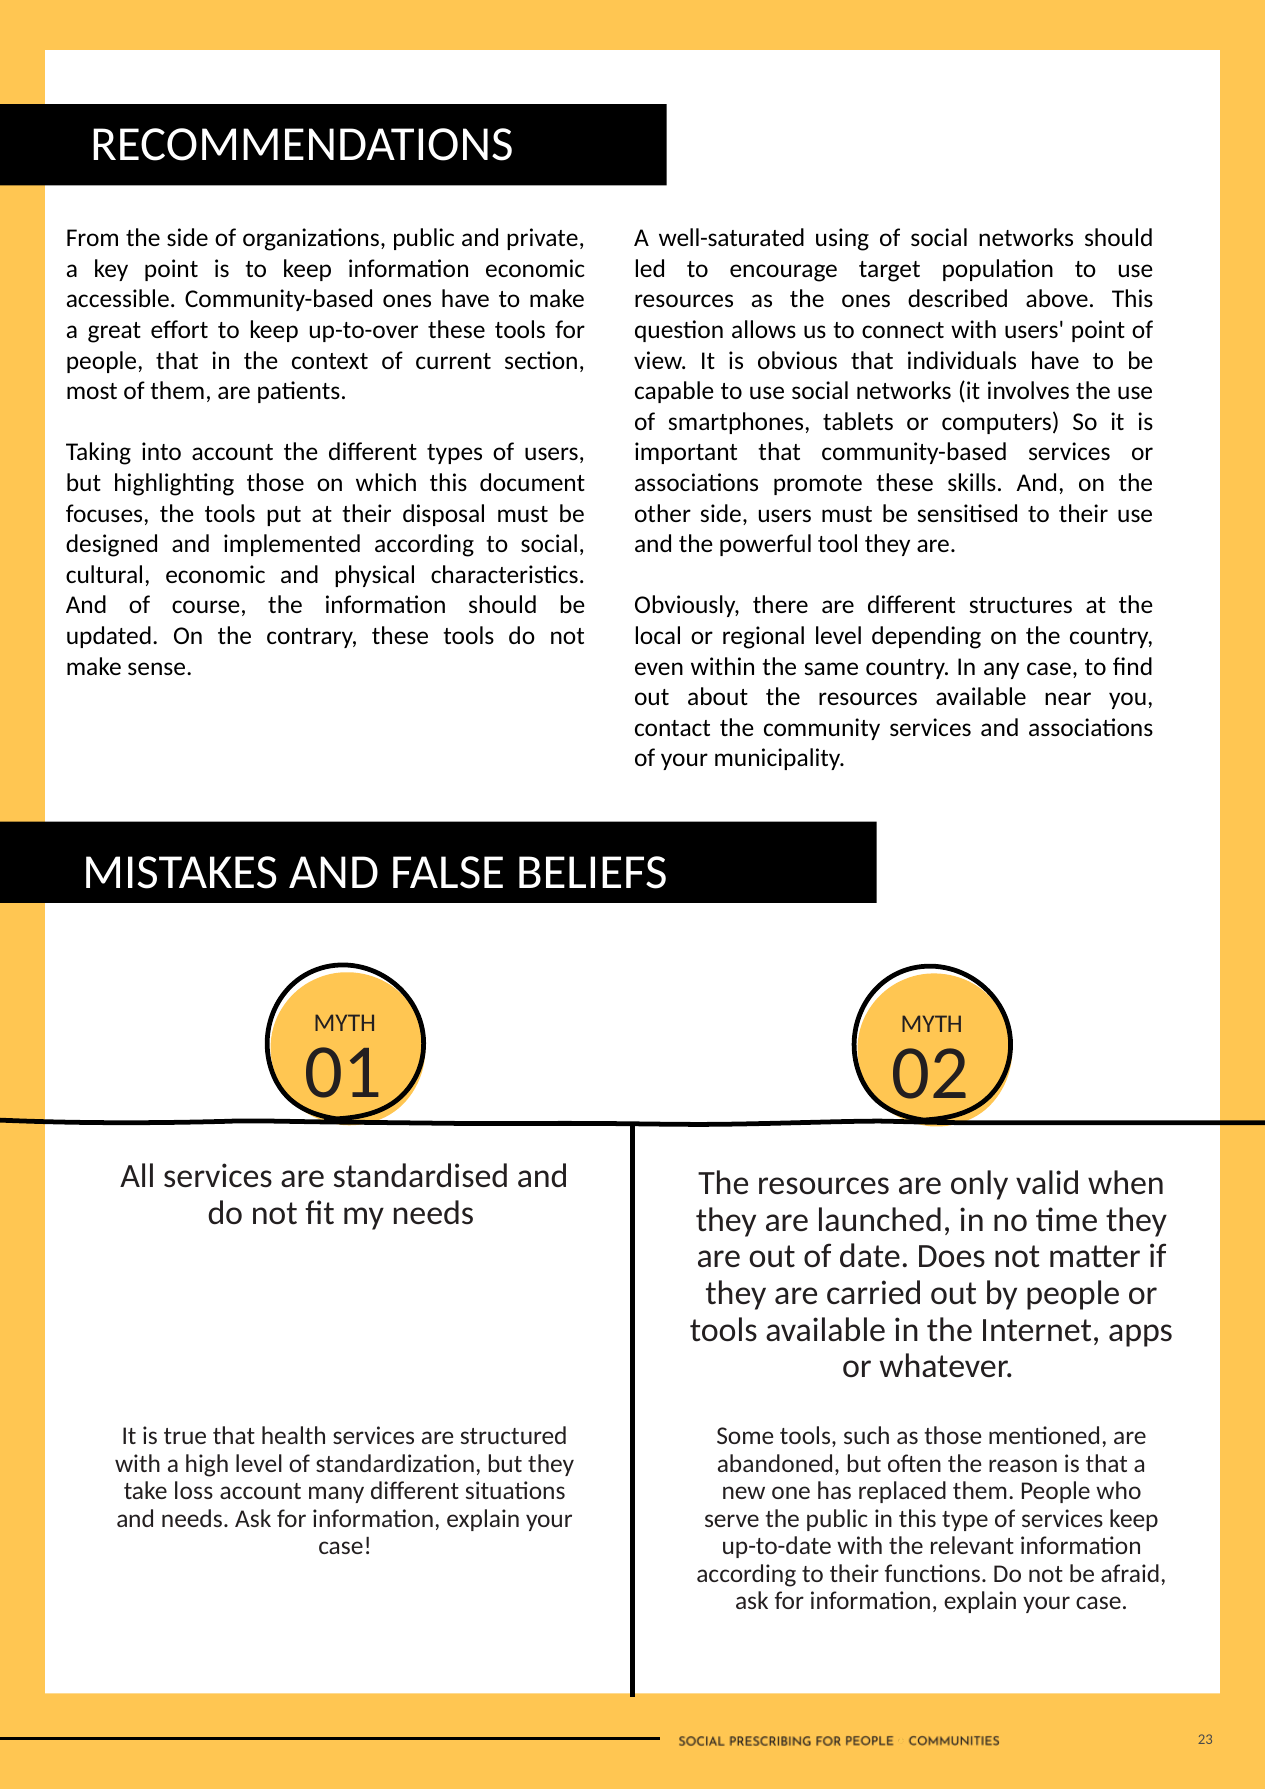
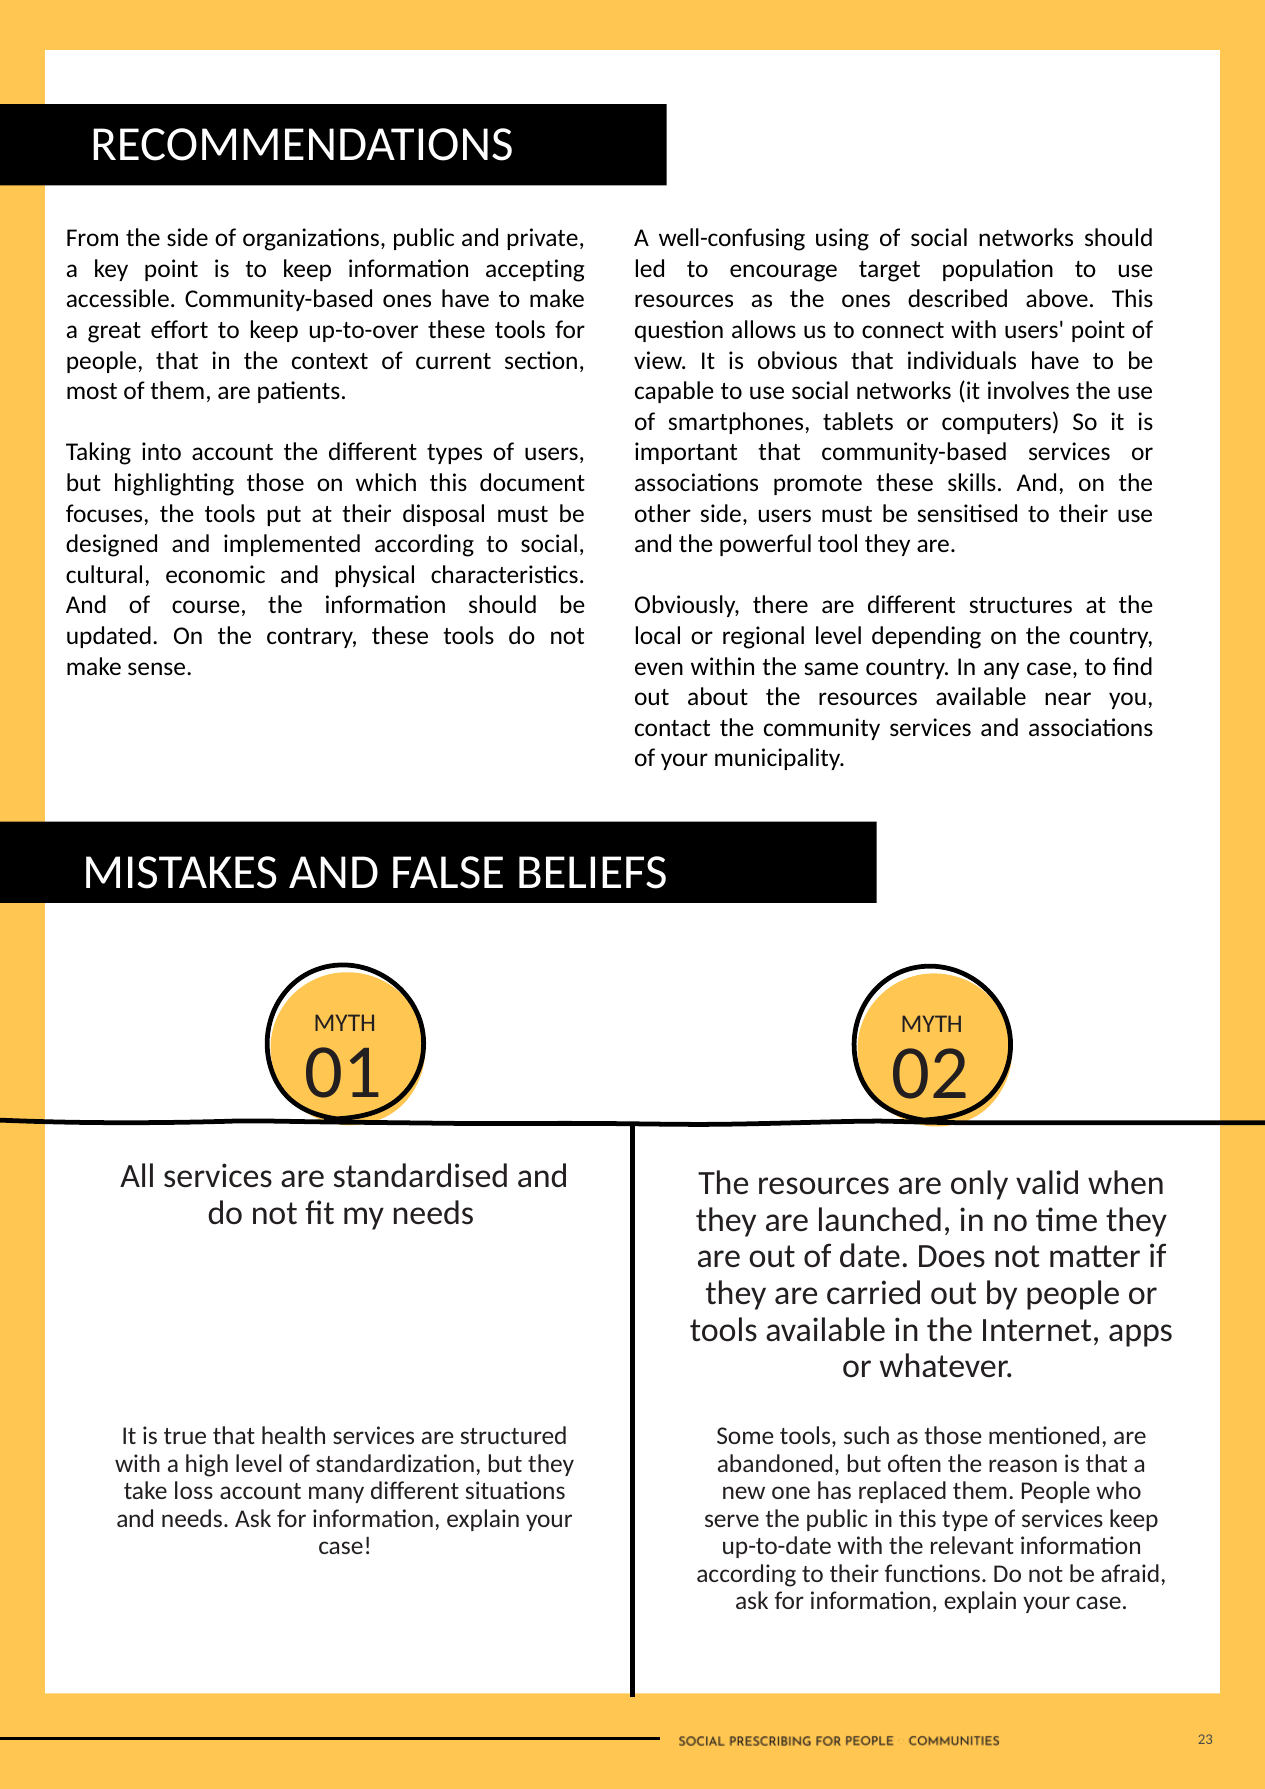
well-saturated: well-saturated -> well-confusing
information economic: economic -> accepting
